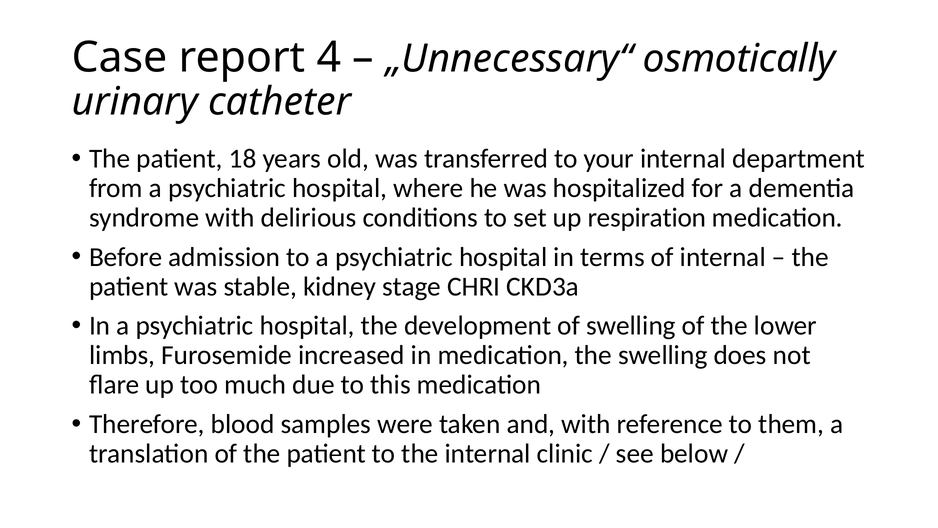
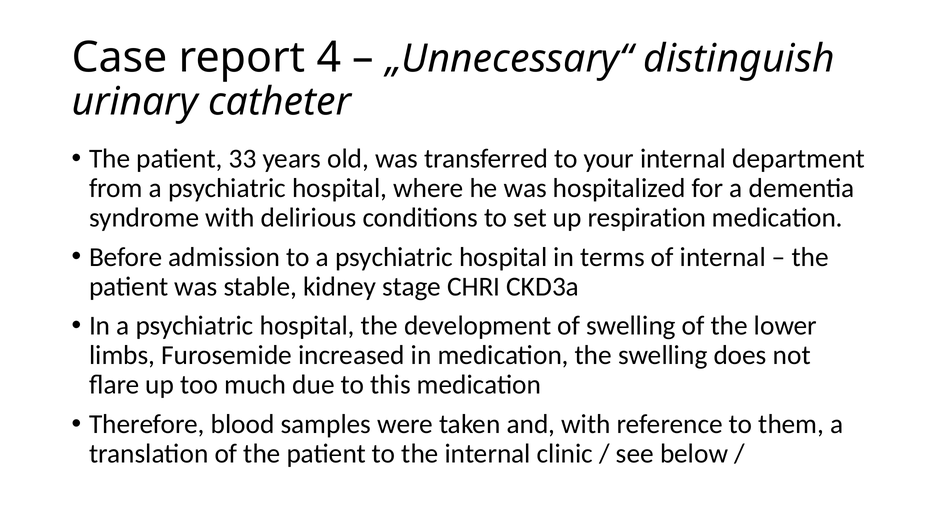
osmotically: osmotically -> distinguish
18: 18 -> 33
